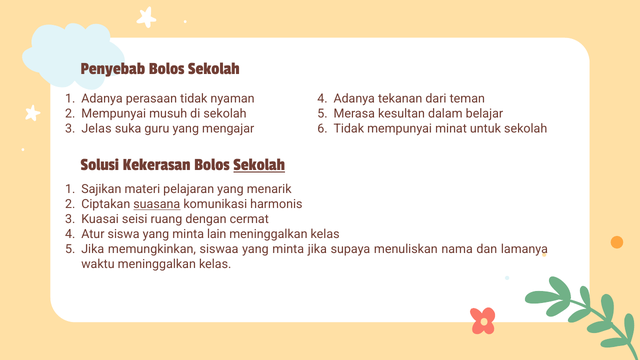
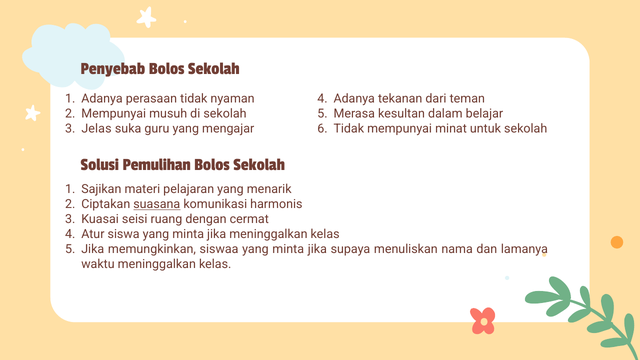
Kekerasan: Kekerasan -> Pemulihan
Sekolah at (259, 164) underline: present -> none
siswa yang minta lain: lain -> jika
